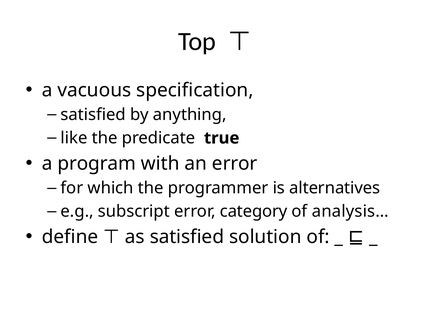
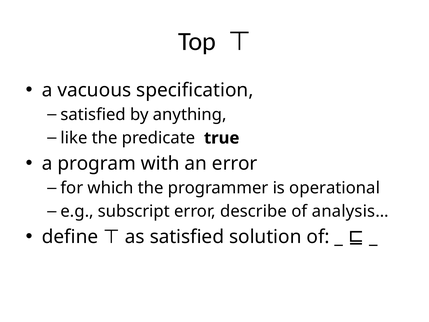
alternatives: alternatives -> operational
category: category -> describe
